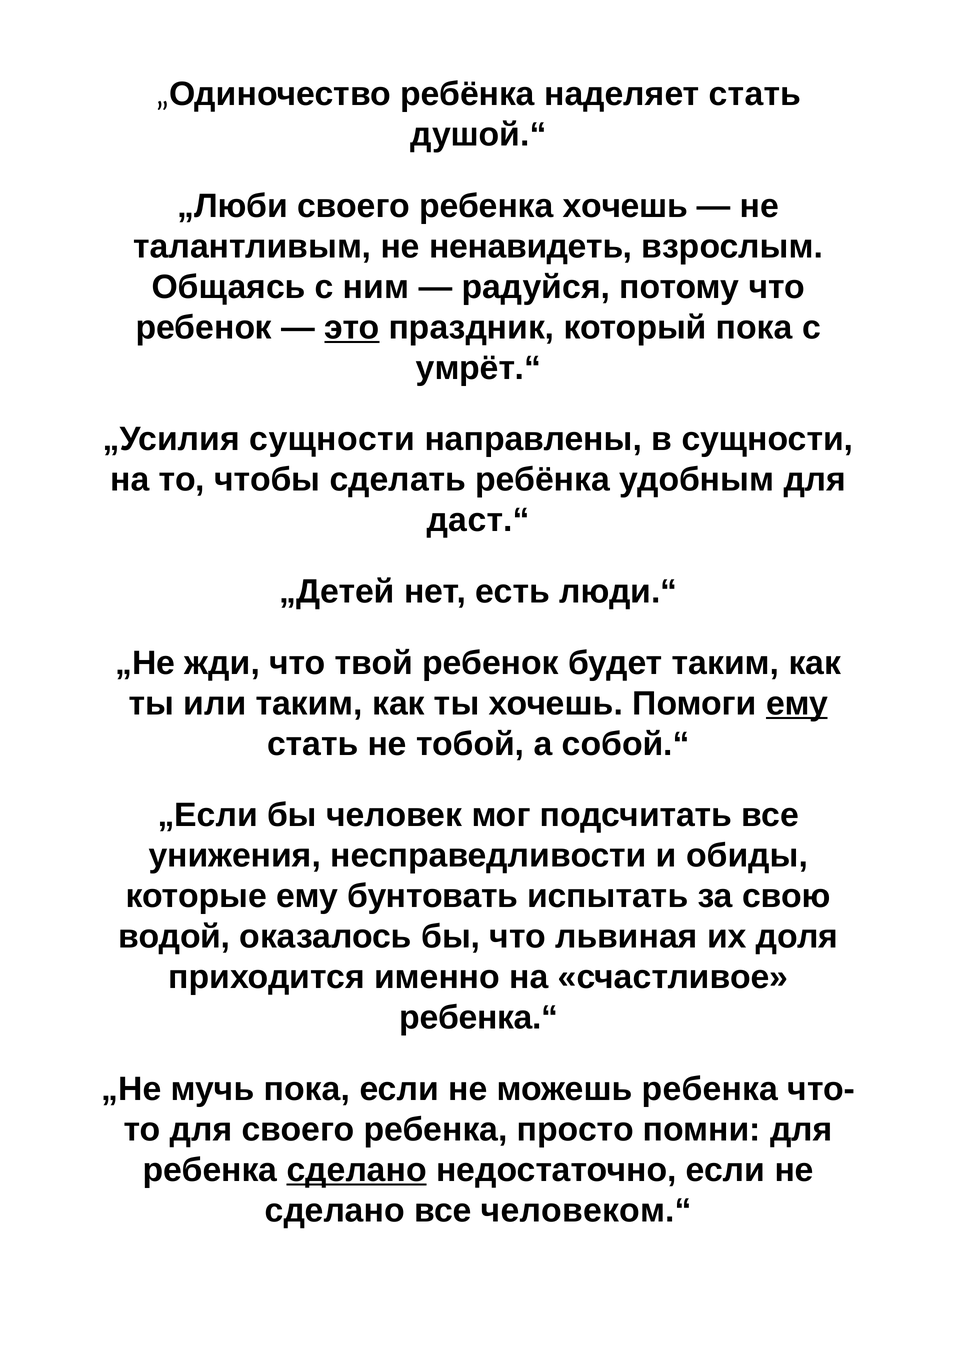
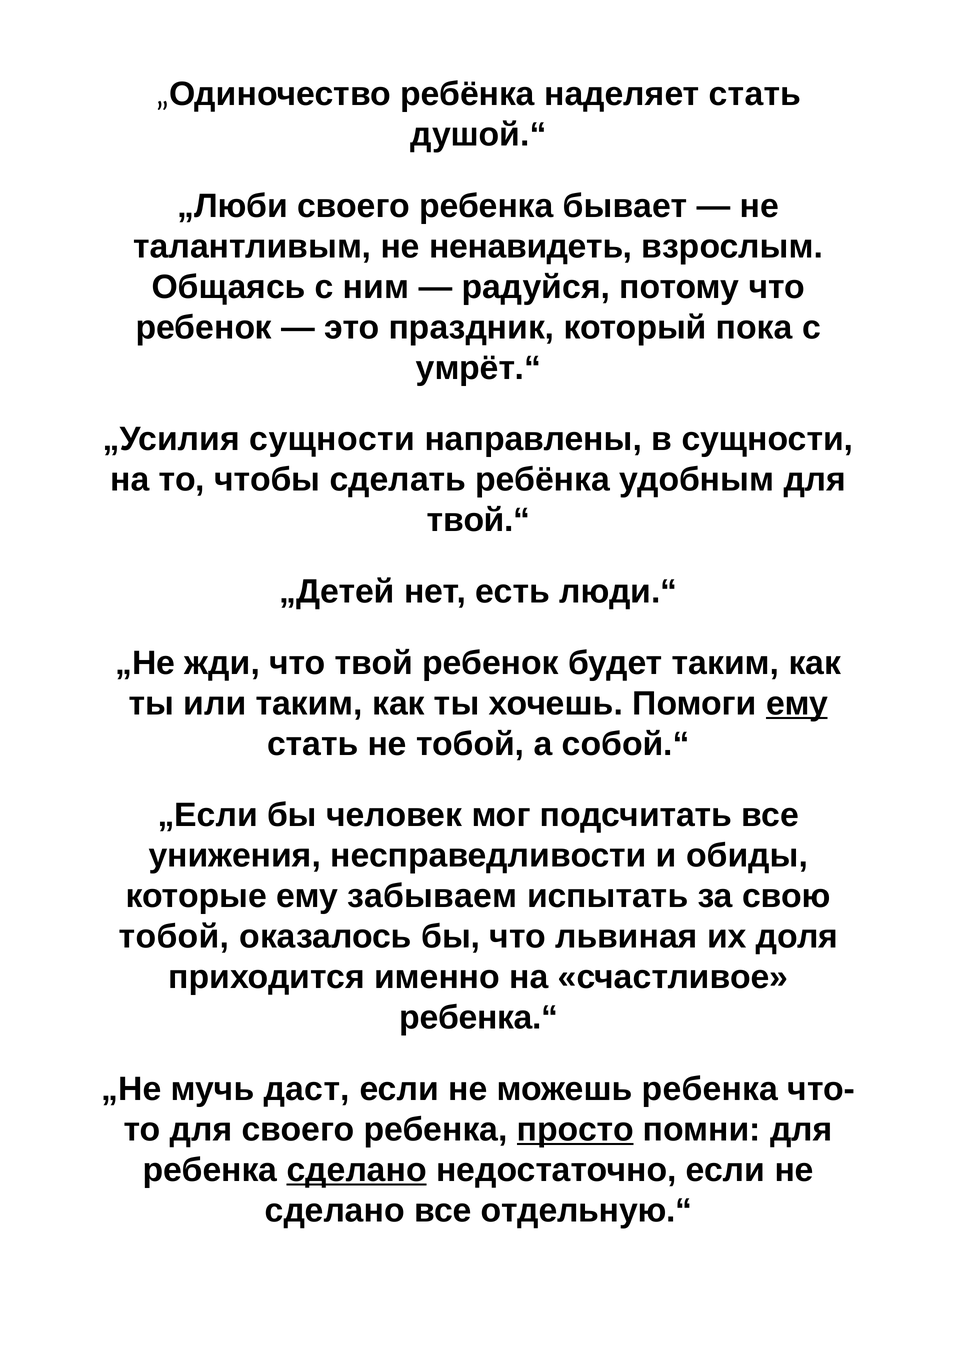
ребенка хочешь: хочешь -> бывает
это underline: present -> none
даст.“: даст.“ -> твой.“
бунтовать: бунтовать -> забываем
водой at (174, 937): водой -> тобой
мучь пока: пока -> даст
просто underline: none -> present
человеком.“: человеком.“ -> отдельную.“
